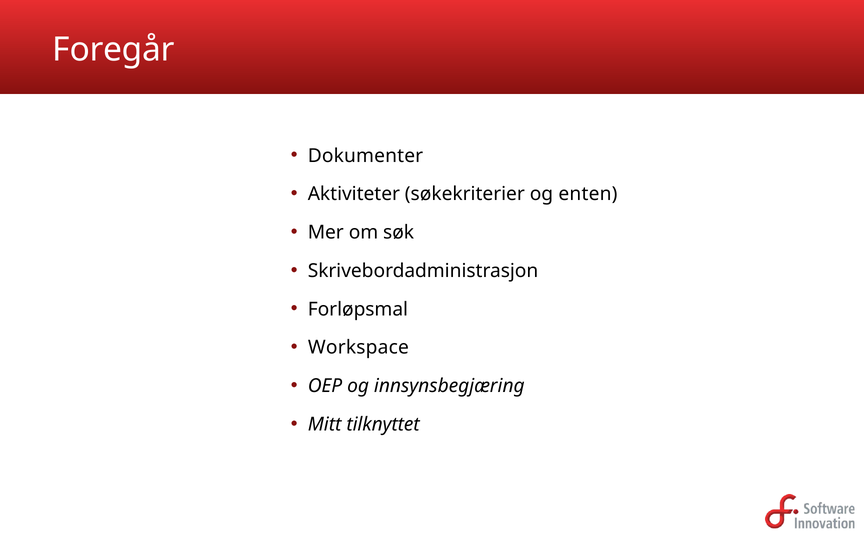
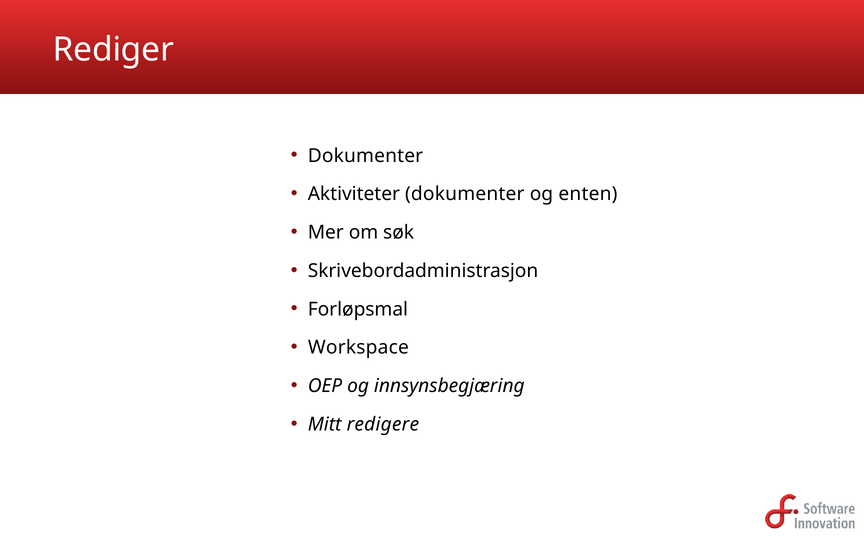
Foregår: Foregår -> Rediger
Aktiviteter søkekriterier: søkekriterier -> dokumenter
tilknyttet: tilknyttet -> redigere
